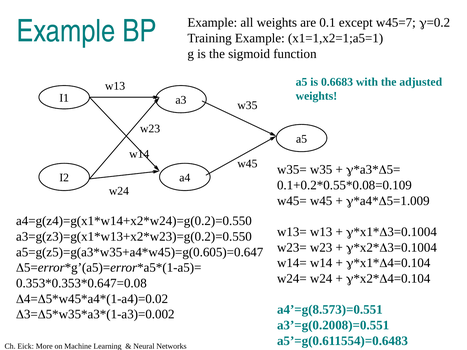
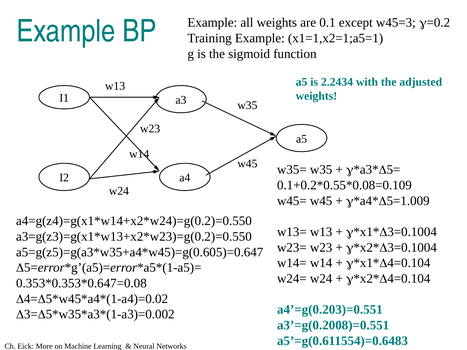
w45=7: w45=7 -> w45=3
0.6683: 0.6683 -> 2.2434
a4’=g(8.573)=0.551: a4’=g(8.573)=0.551 -> a4’=g(0.203)=0.551
